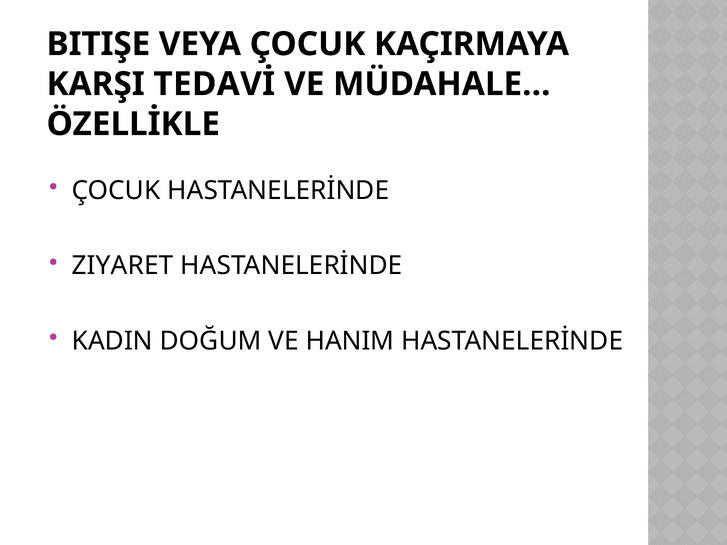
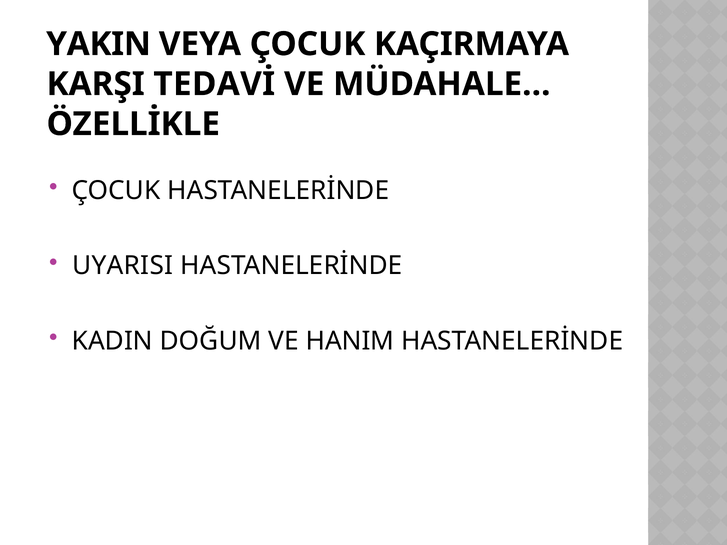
BITIŞE: BITIŞE -> YAKIN
ZIYARET: ZIYARET -> UYARISI
